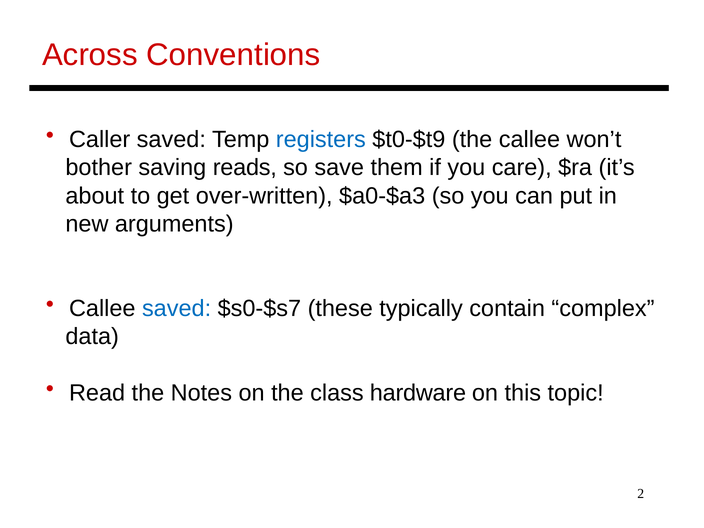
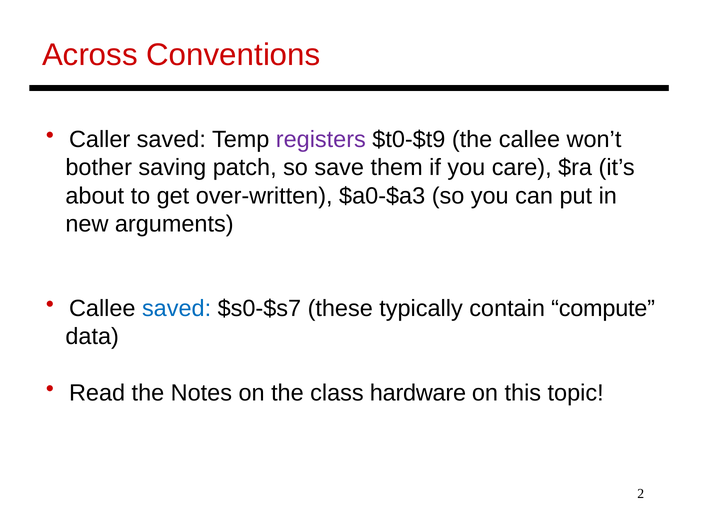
registers colour: blue -> purple
reads: reads -> patch
complex: complex -> compute
